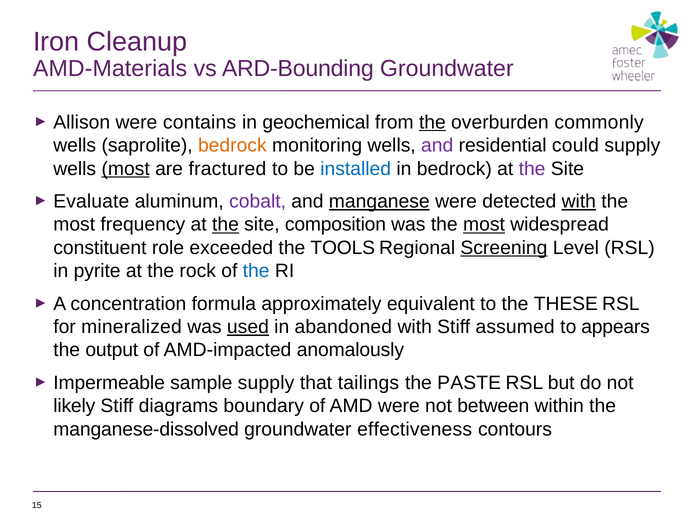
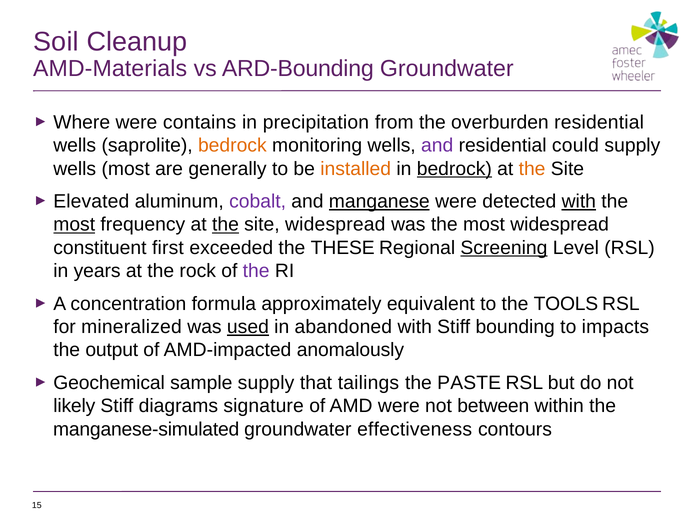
Iron: Iron -> Soil
Allison: Allison -> Where
geochemical: geochemical -> precipitation
the at (432, 122) underline: present -> none
overburden commonly: commonly -> residential
most at (126, 168) underline: present -> none
fractured: fractured -> generally
installed colour: blue -> orange
bedrock at (454, 168) underline: none -> present
the at (532, 168) colour: purple -> orange
Evaluate: Evaluate -> Elevated
most at (74, 224) underline: none -> present
site composition: composition -> widespread
most at (484, 224) underline: present -> none
role: role -> first
TOOLS: TOOLS -> THESE
pyrite: pyrite -> years
the at (256, 271) colour: blue -> purple
THESE: THESE -> TOOLS
assumed: assumed -> bounding
appears: appears -> impacts
Impermeable: Impermeable -> Geochemical
boundary: boundary -> signature
manganese-dissolved: manganese-dissolved -> manganese-simulated
